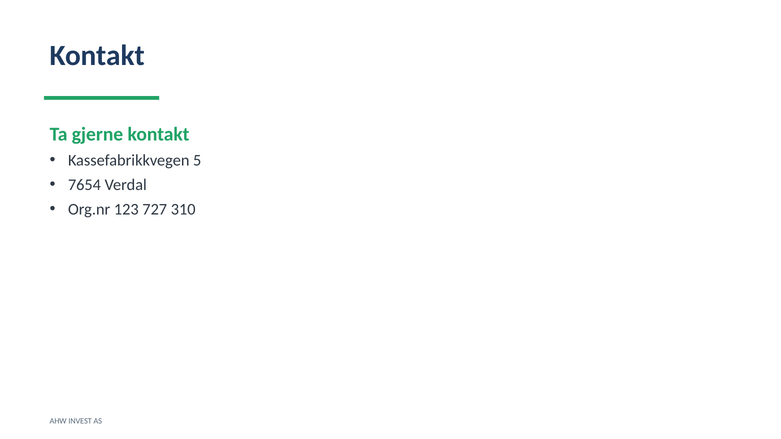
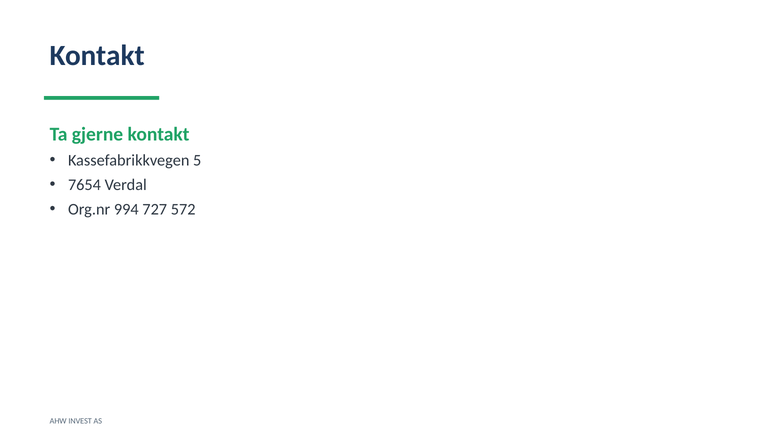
123: 123 -> 994
310: 310 -> 572
